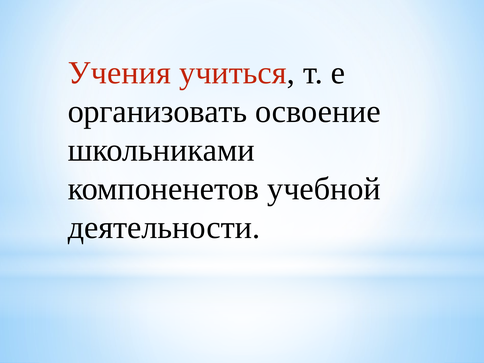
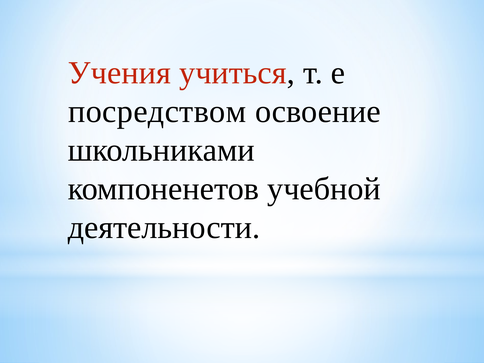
организовать: организовать -> посредством
